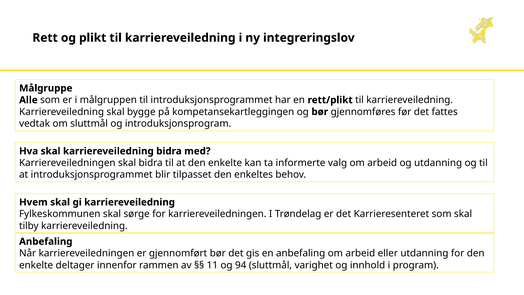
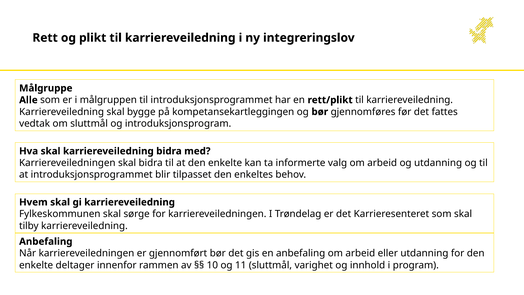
11: 11 -> 10
94: 94 -> 11
